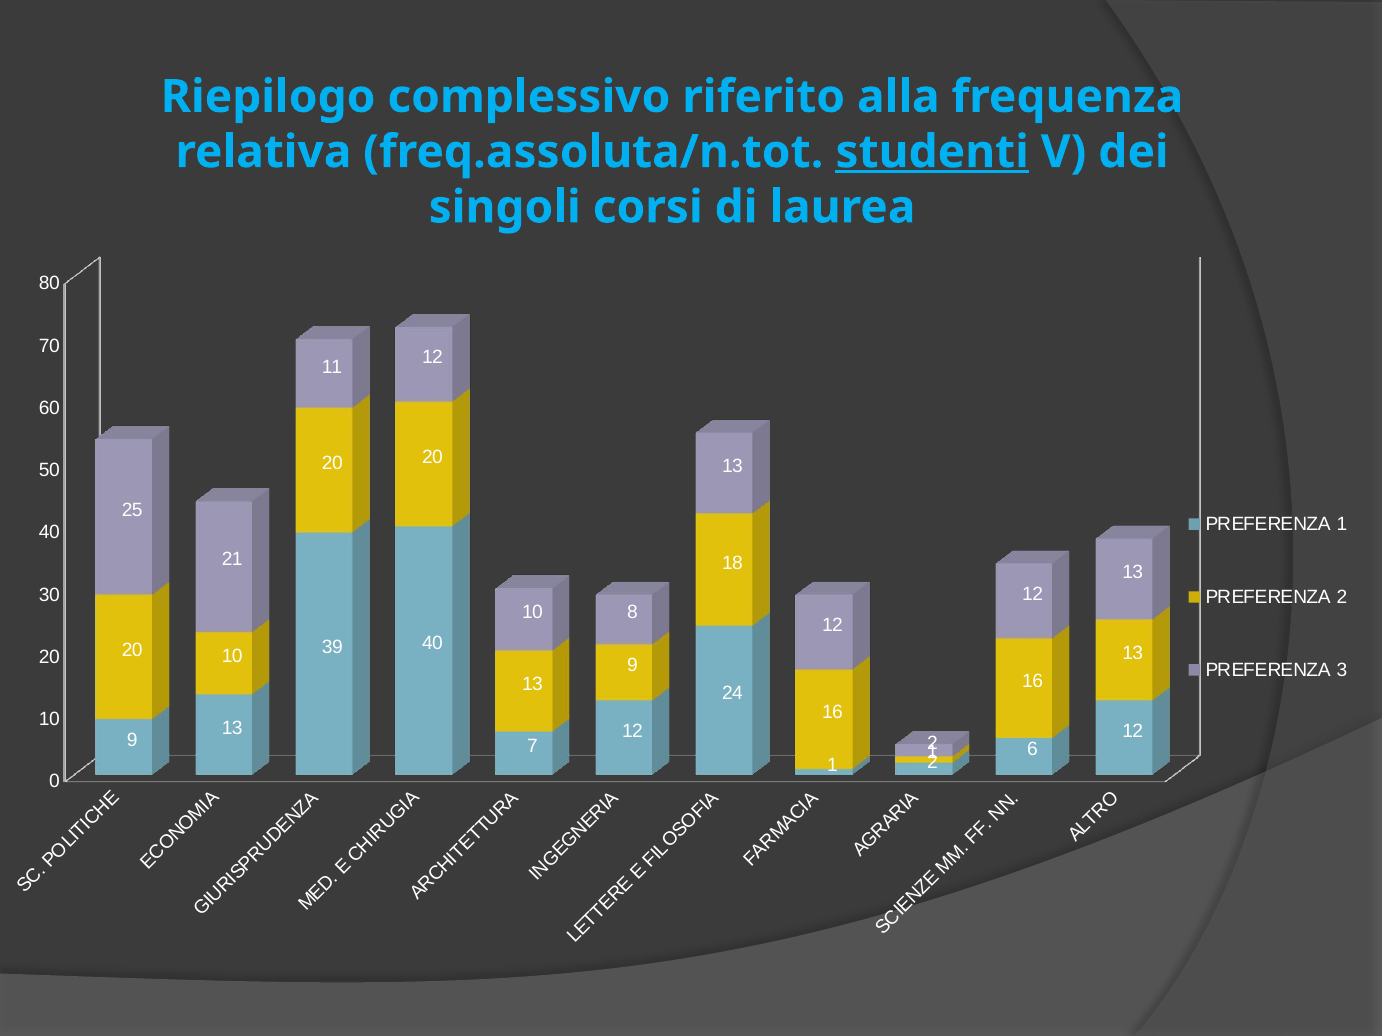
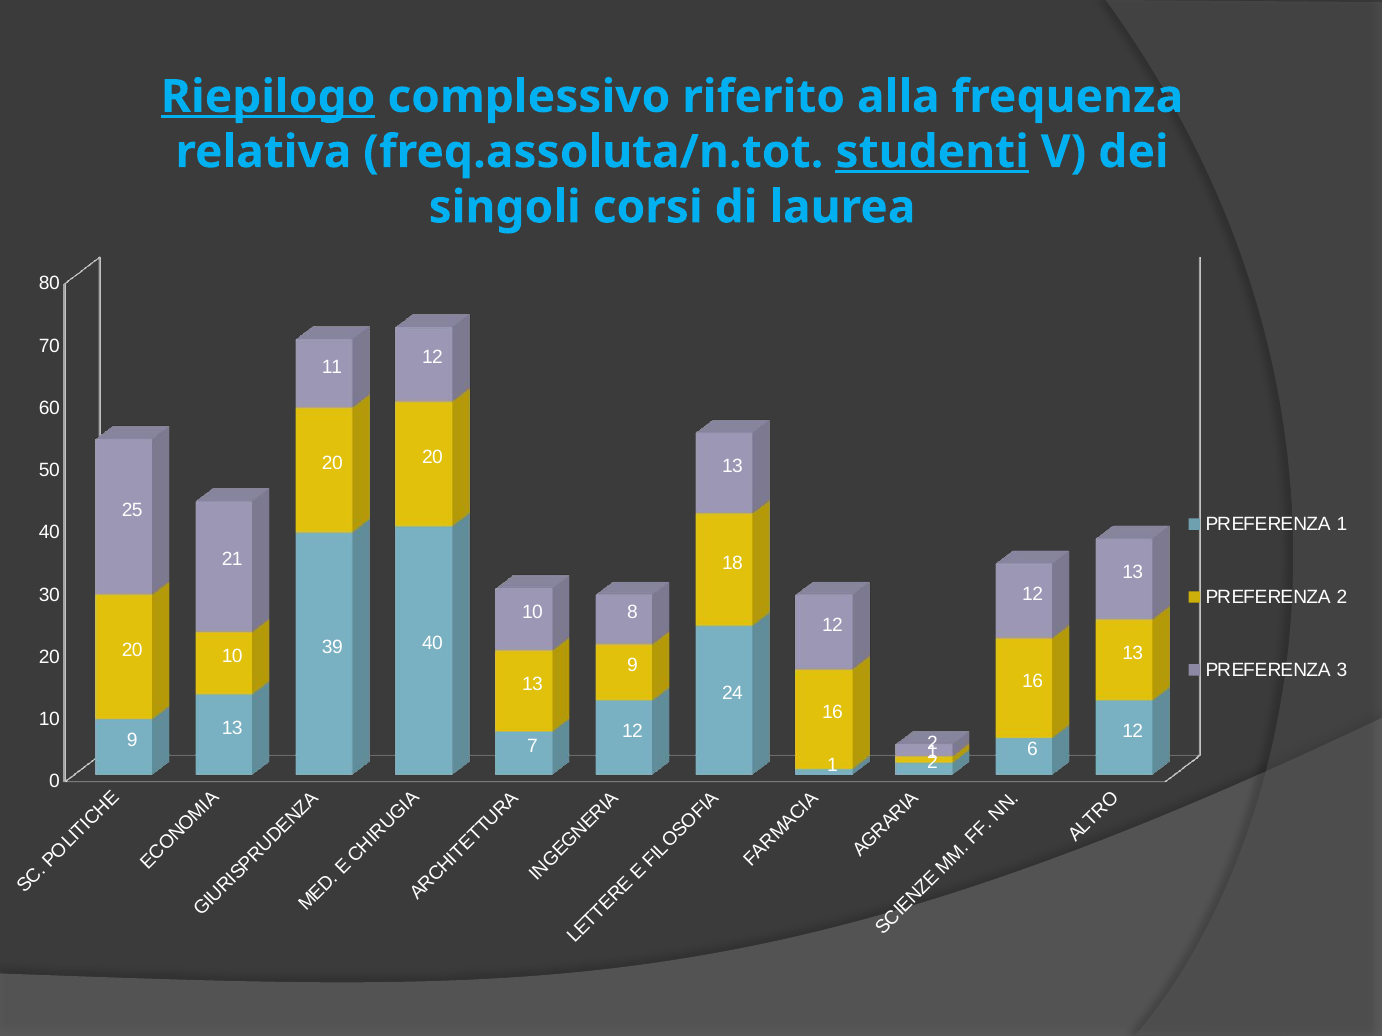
Riepilogo underline: none -> present
